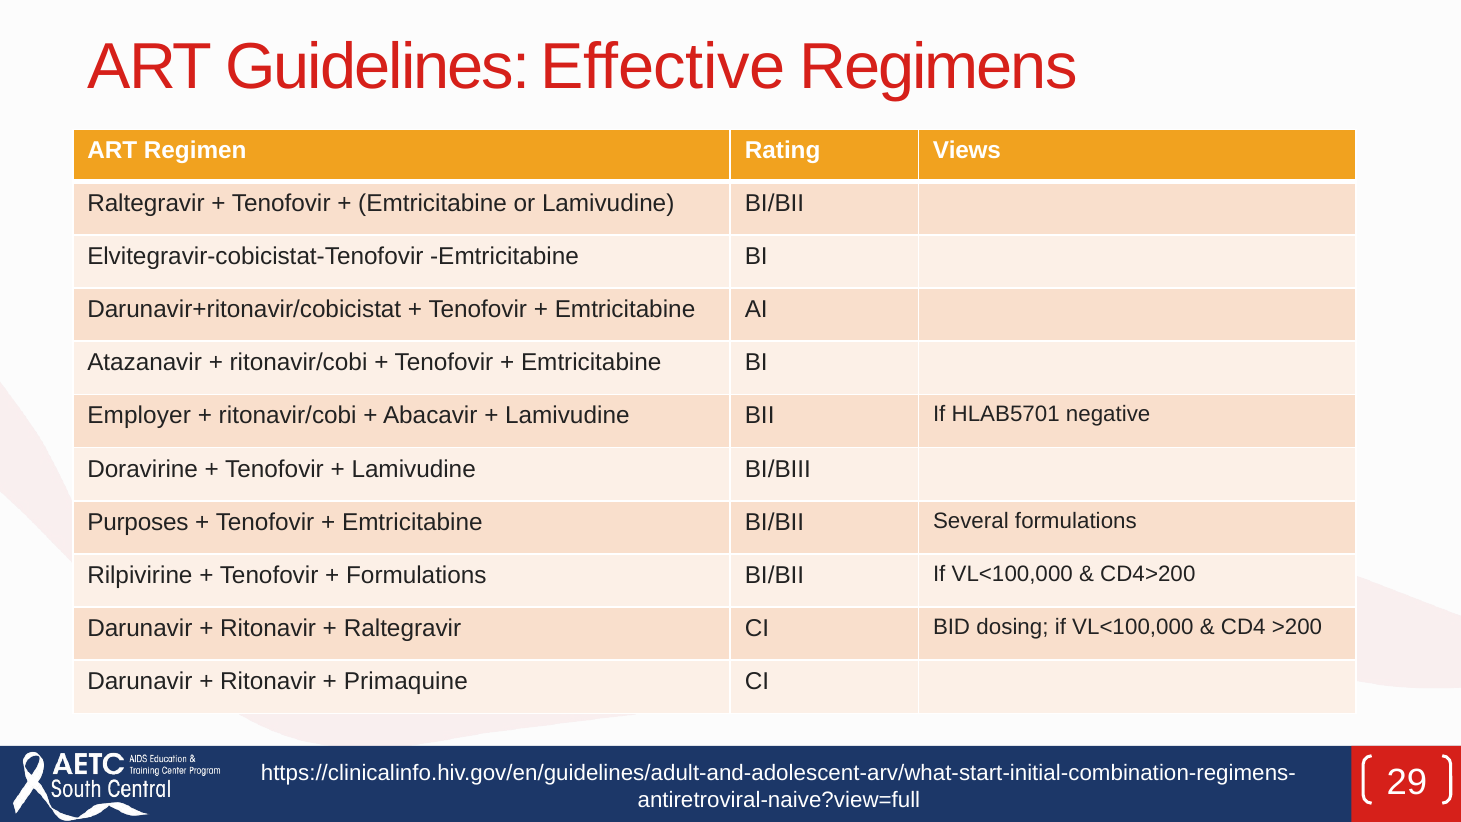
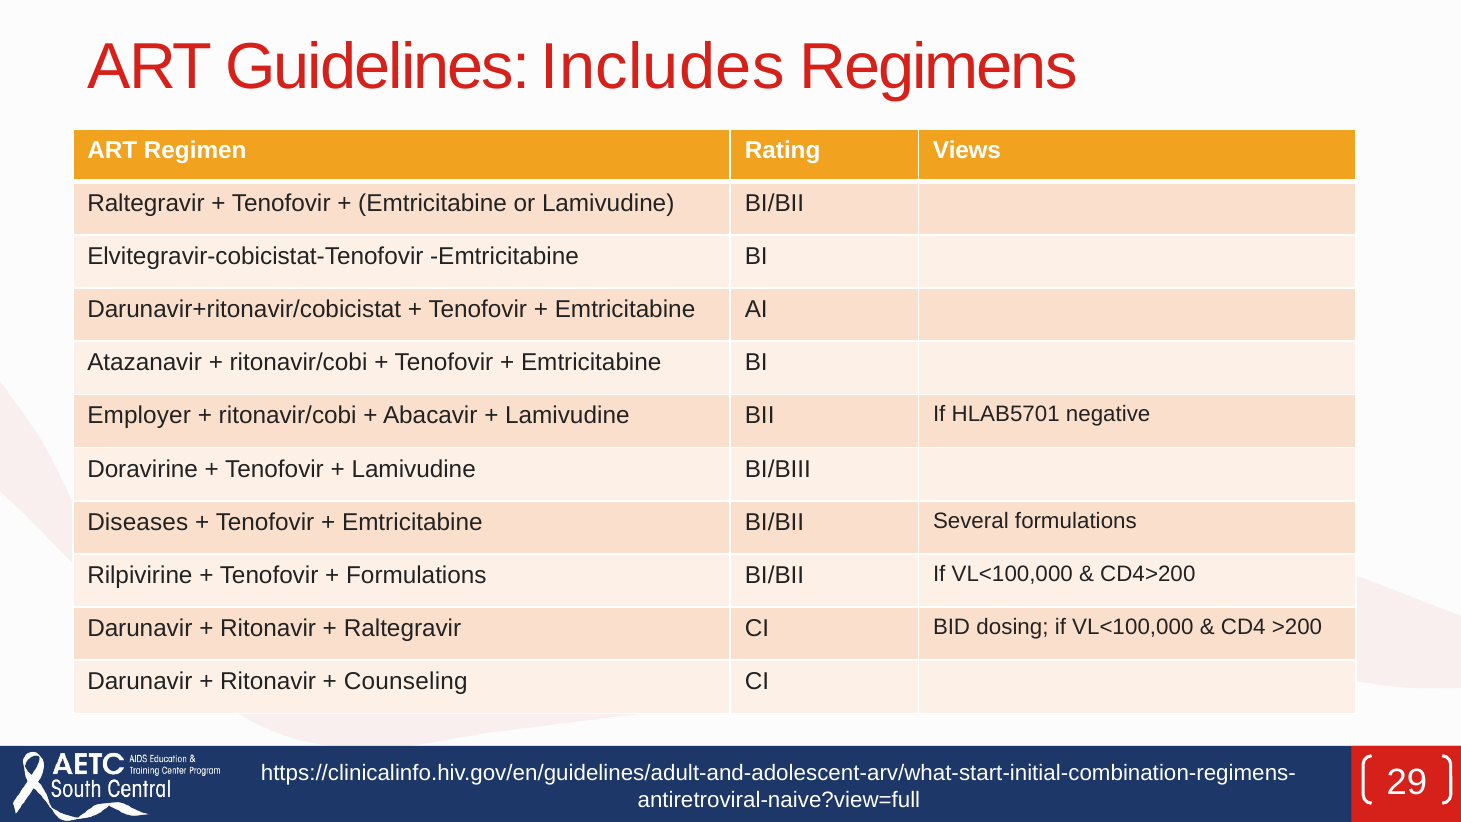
Effective: Effective -> Includes
Purposes: Purposes -> Diseases
Primaquine: Primaquine -> Counseling
